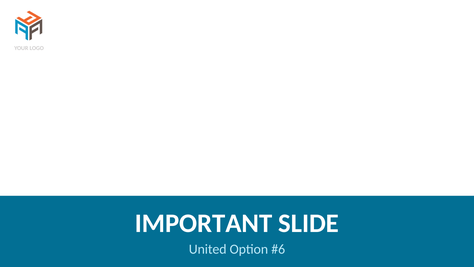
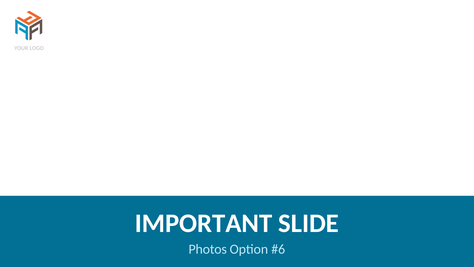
United: United -> Photos
